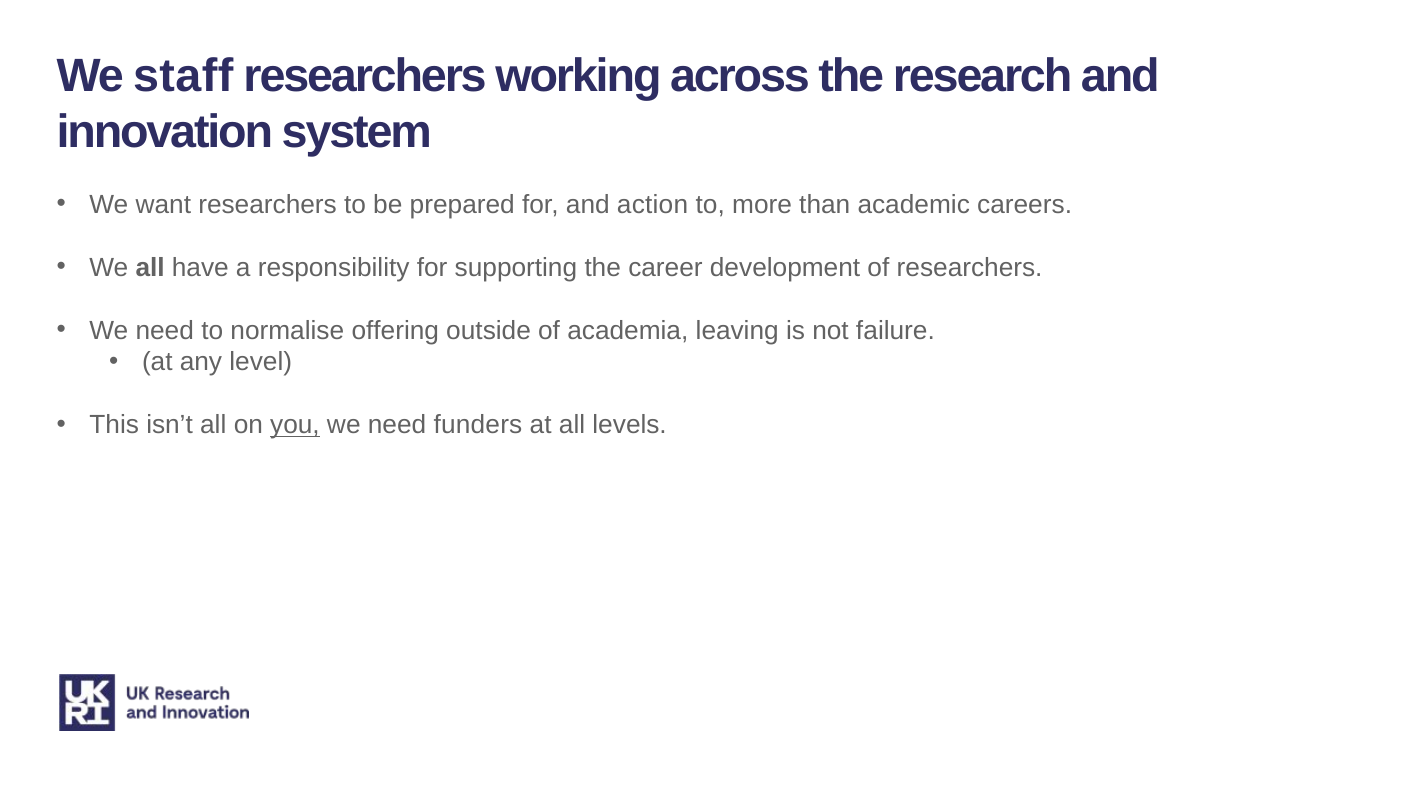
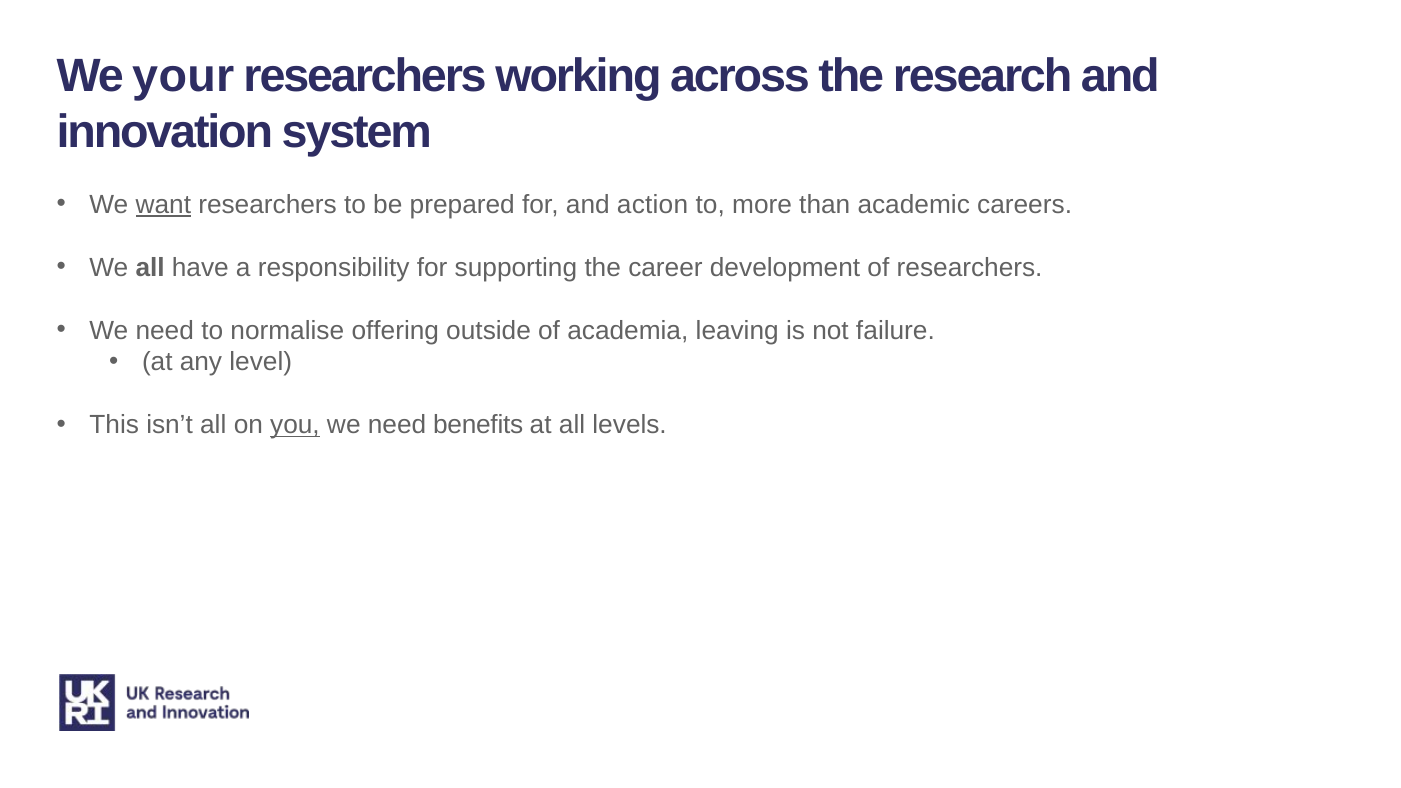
staff: staff -> your
want underline: none -> present
funders: funders -> benefits
